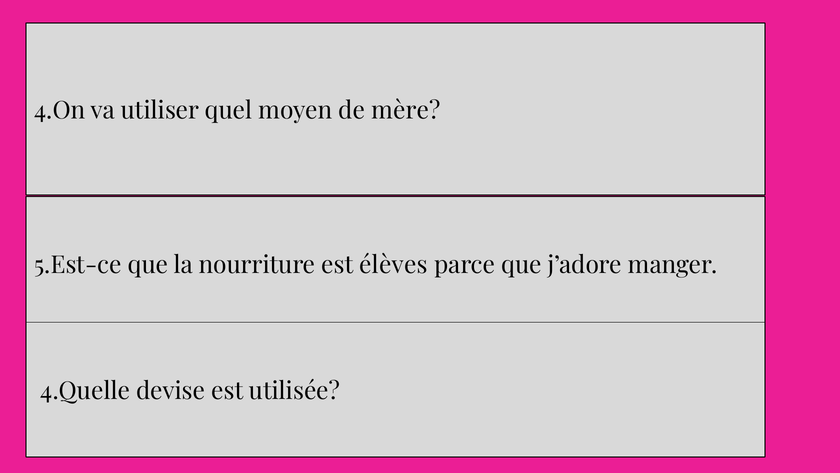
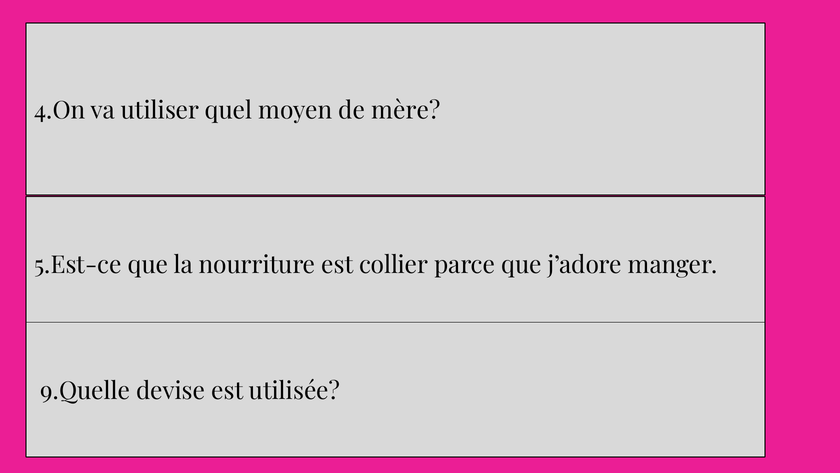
élèves: élèves -> collier
4.Quelle: 4.Quelle -> 9.Quelle
